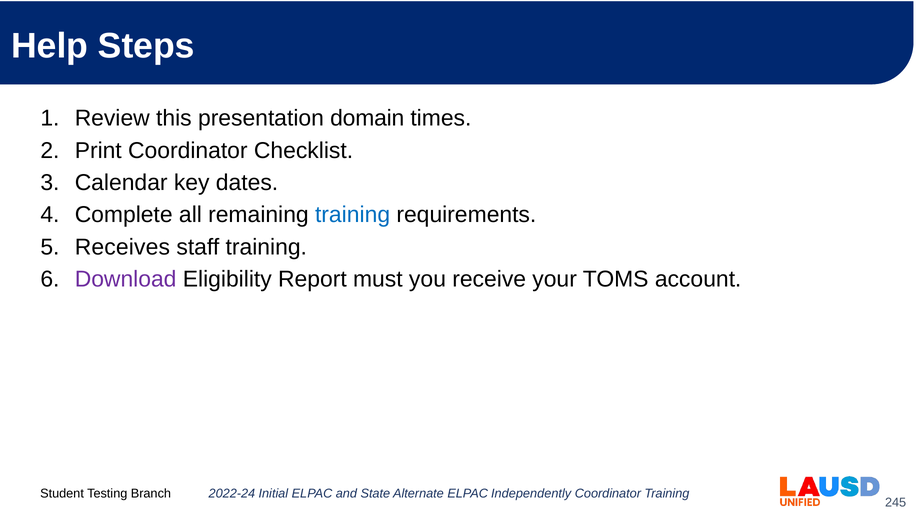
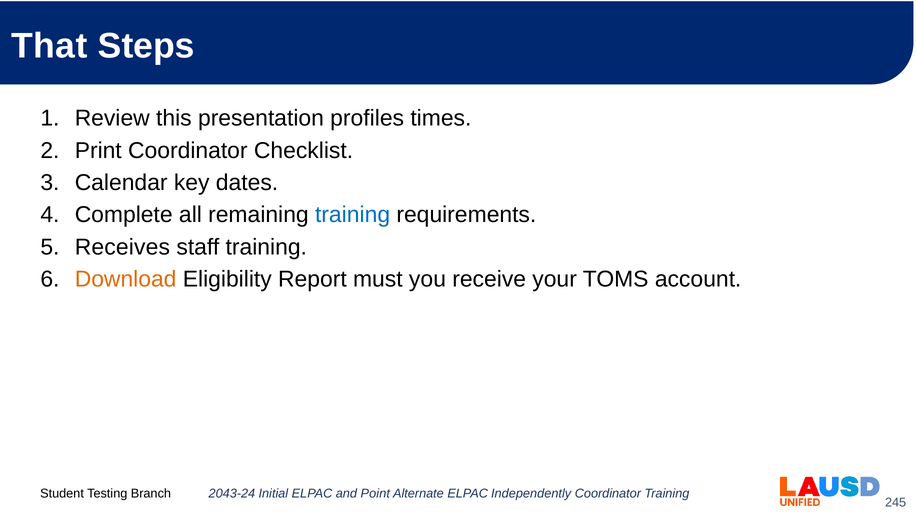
Help: Help -> That
domain: domain -> profiles
Download colour: purple -> orange
2022-24: 2022-24 -> 2043-24
State: State -> Point
